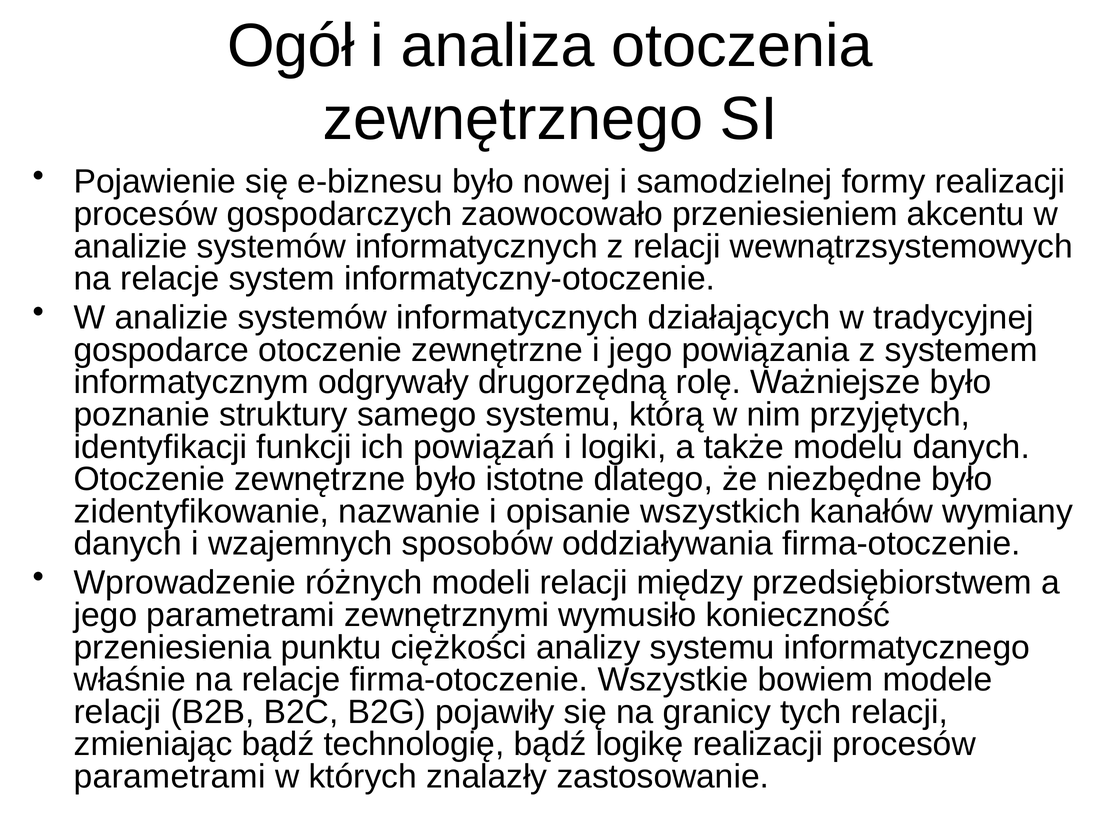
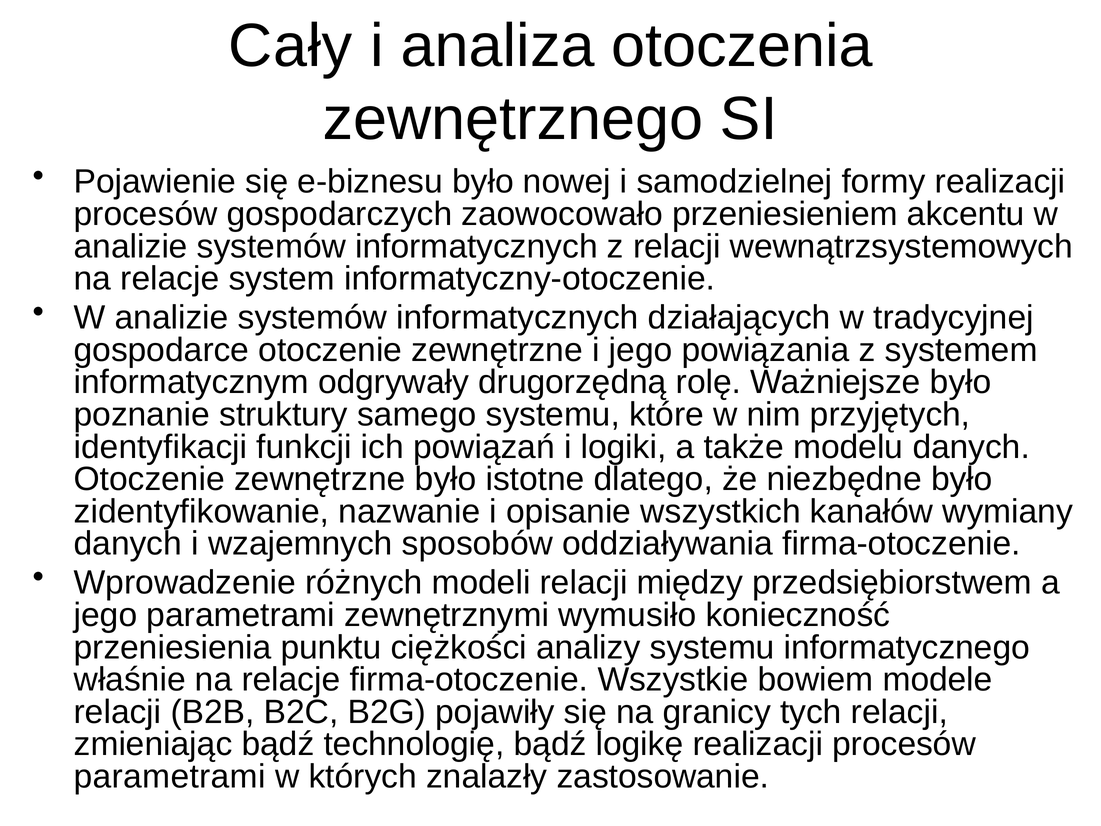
Ogół: Ogół -> Cały
którą: którą -> które
